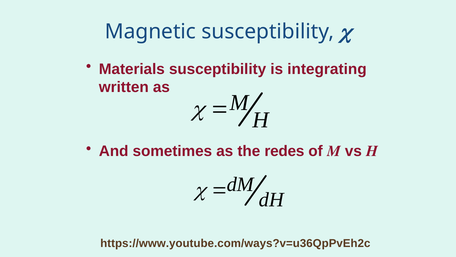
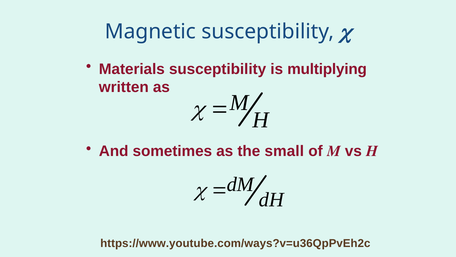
integrating: integrating -> multiplying
redes: redes -> small
